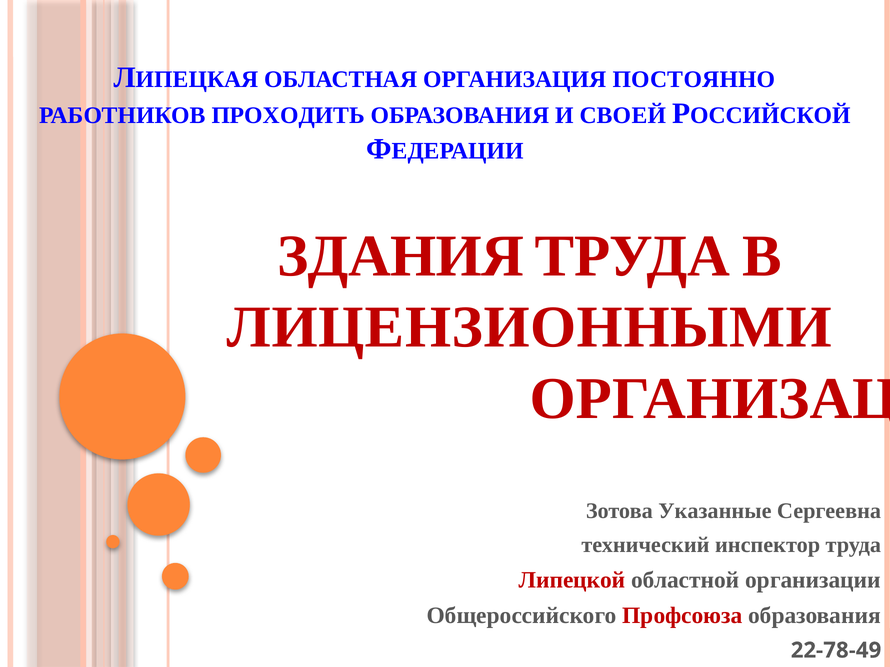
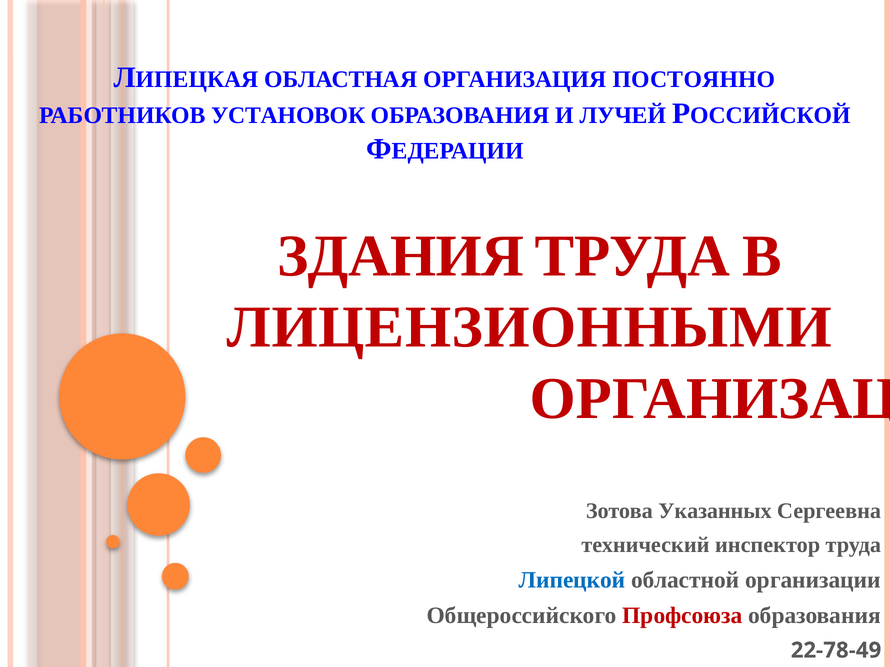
ПРОХОДИТЬ: ПРОХОДИТЬ -> УСТАНОВОК
СВОЕЙ: СВОЕЙ -> ЛУЧЕЙ
Указанные: Указанные -> Указанных
Липецкой colour: red -> blue
